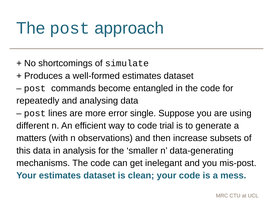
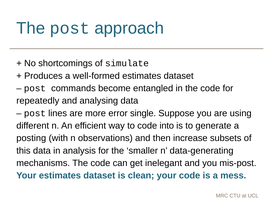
trial: trial -> into
matters: matters -> posting
